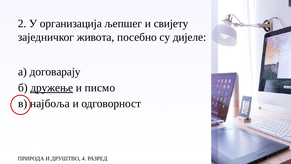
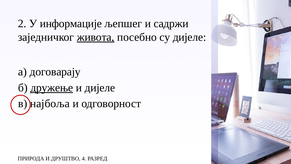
организација: организација -> информације
свијету: свијету -> садржи
живота underline: none -> present
и писмо: писмо -> дијеле
